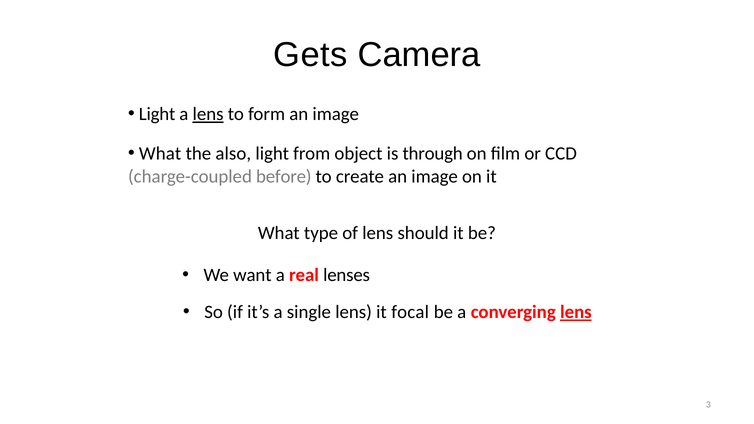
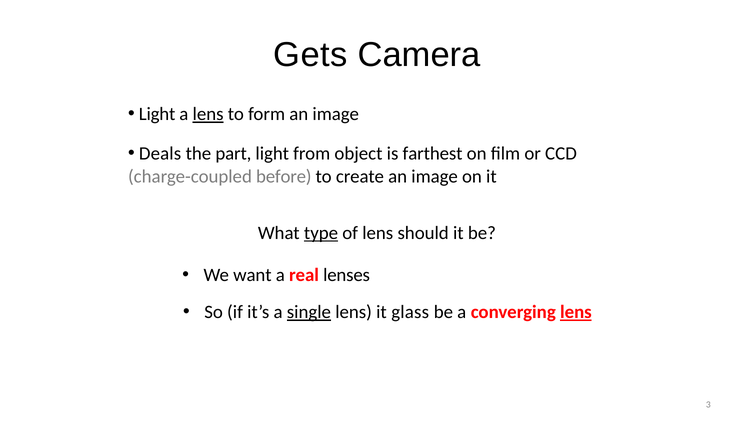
What at (160, 154): What -> Deals
also: also -> part
through: through -> farthest
type underline: none -> present
single underline: none -> present
focal: focal -> glass
